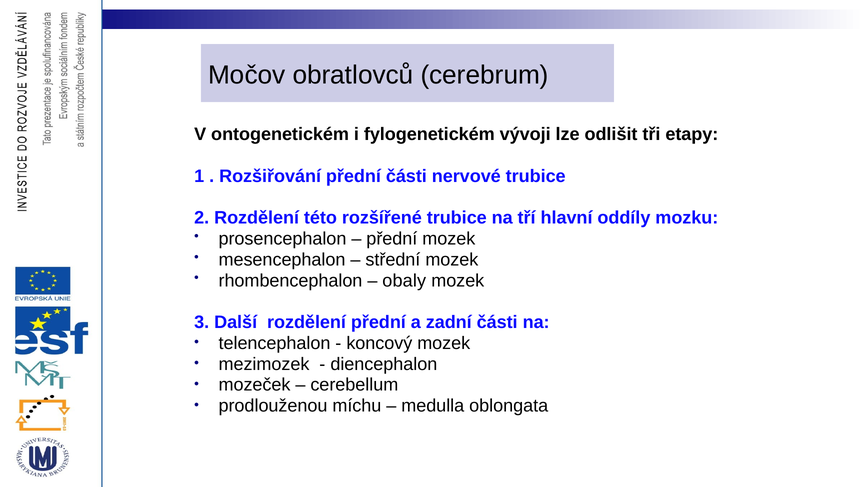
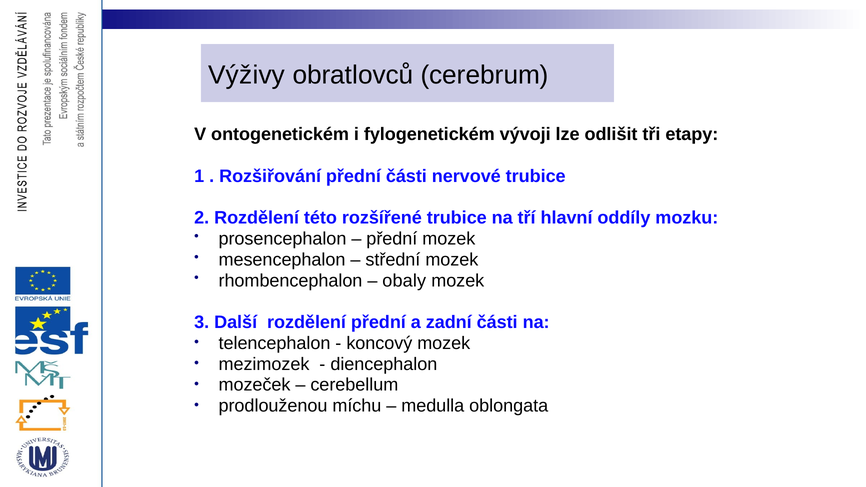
Močov: Močov -> Výživy
